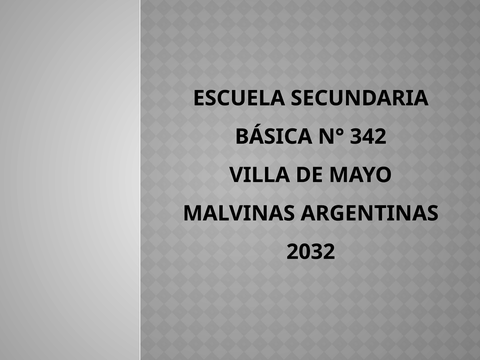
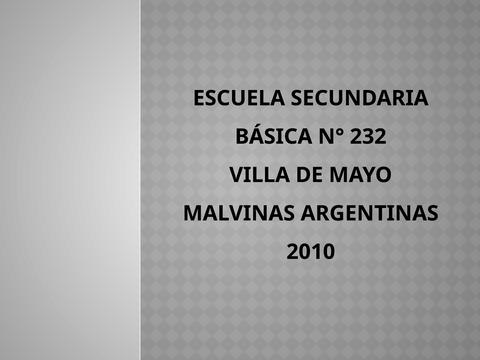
342: 342 -> 232
2032: 2032 -> 2010
